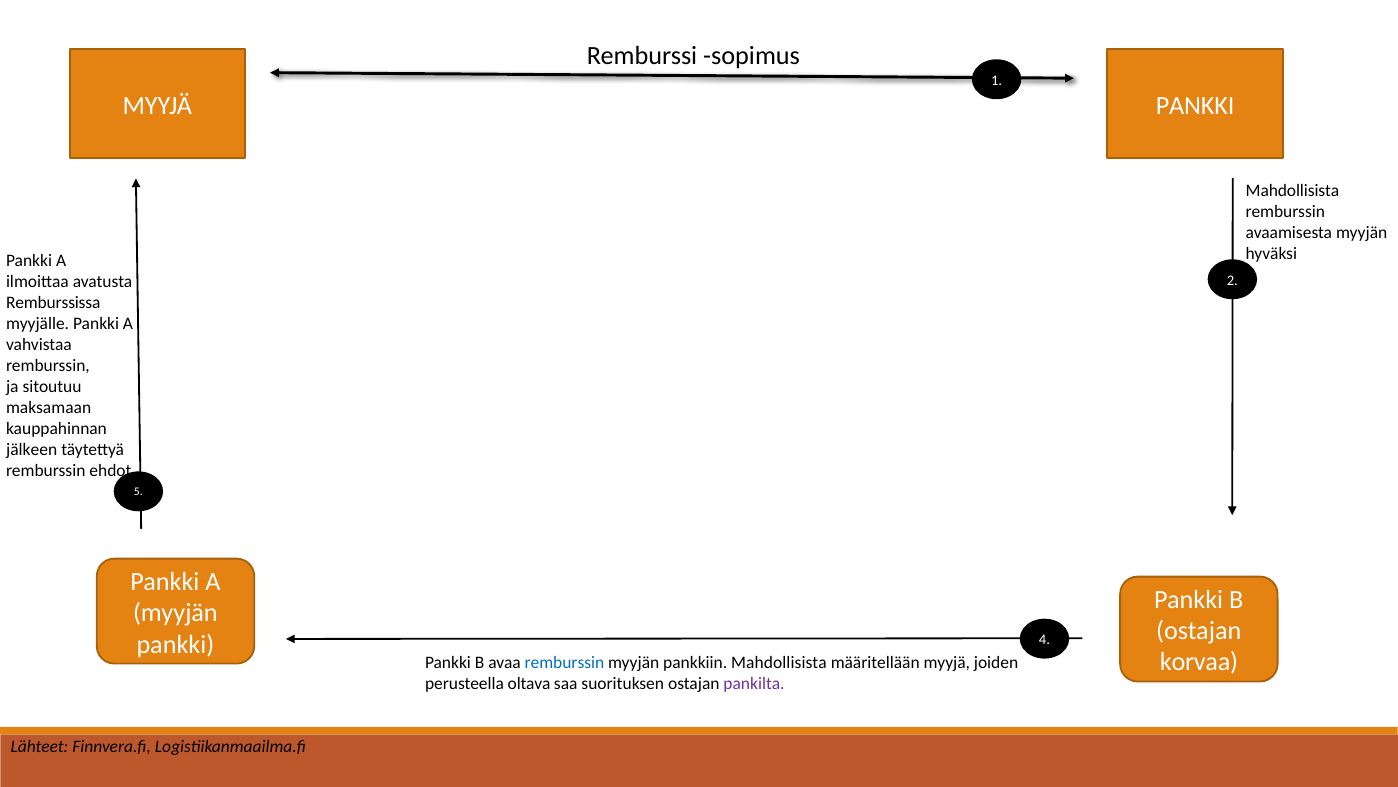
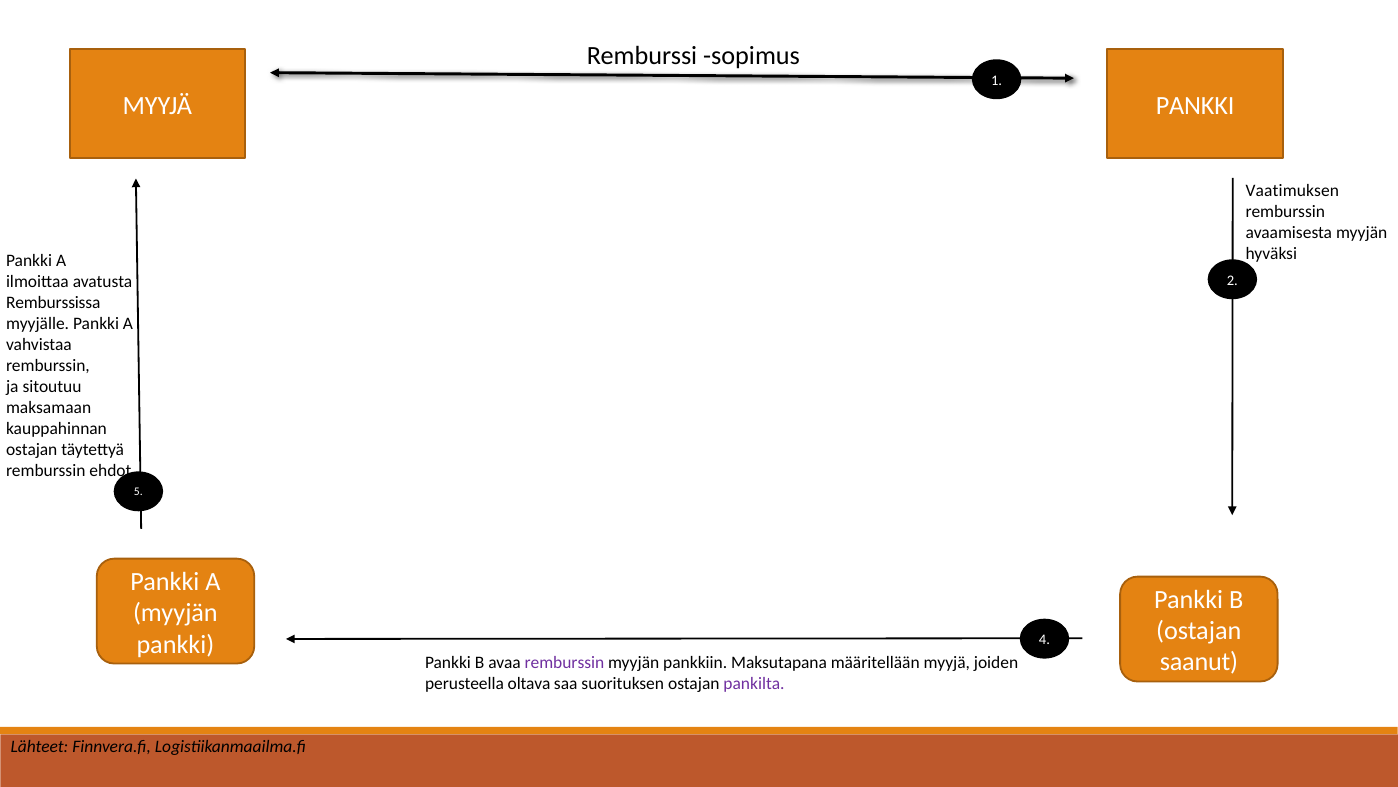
Mahdollisista at (1292, 190): Mahdollisista -> Vaatimuksen
jälkeen at (32, 450): jälkeen -> ostajan
korvaa: korvaa -> saanut
remburssin at (564, 663) colour: blue -> purple
pankkiin Mahdollisista: Mahdollisista -> Maksutapana
